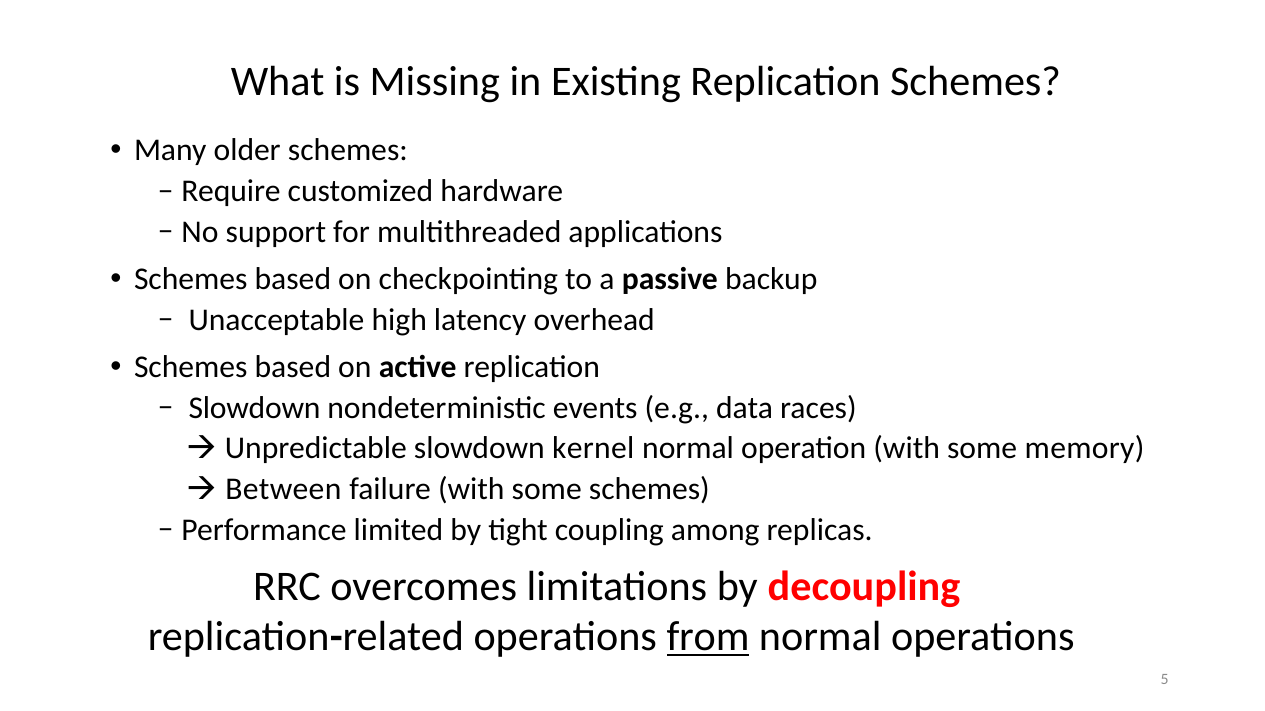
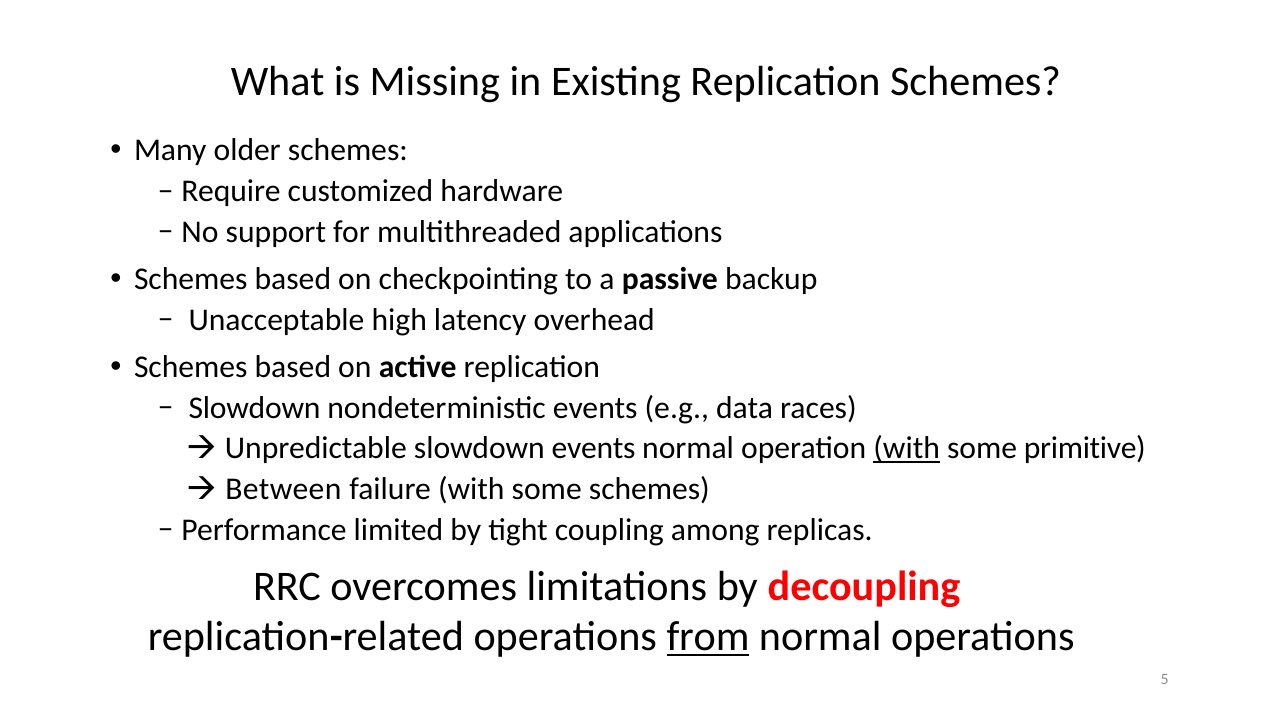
slowdown kernel: kernel -> events
with at (907, 449) underline: none -> present
memory: memory -> primitive
